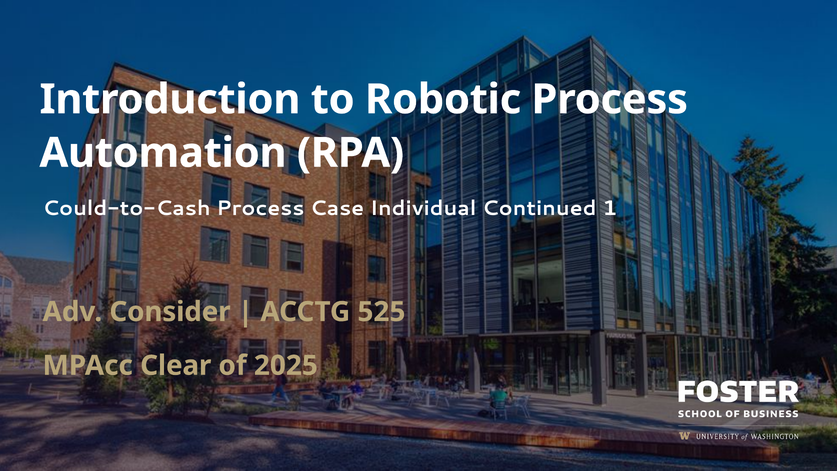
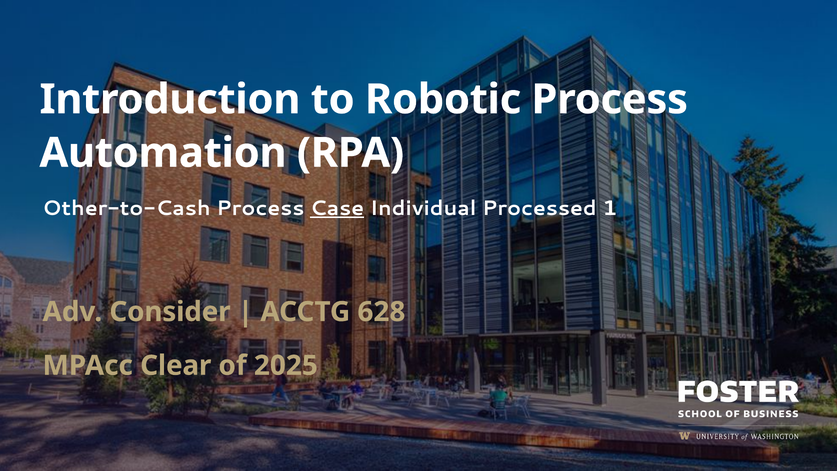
Could-to-Cash: Could-to-Cash -> Other-to-Cash
Case underline: none -> present
Continued: Continued -> Processed
525: 525 -> 628
